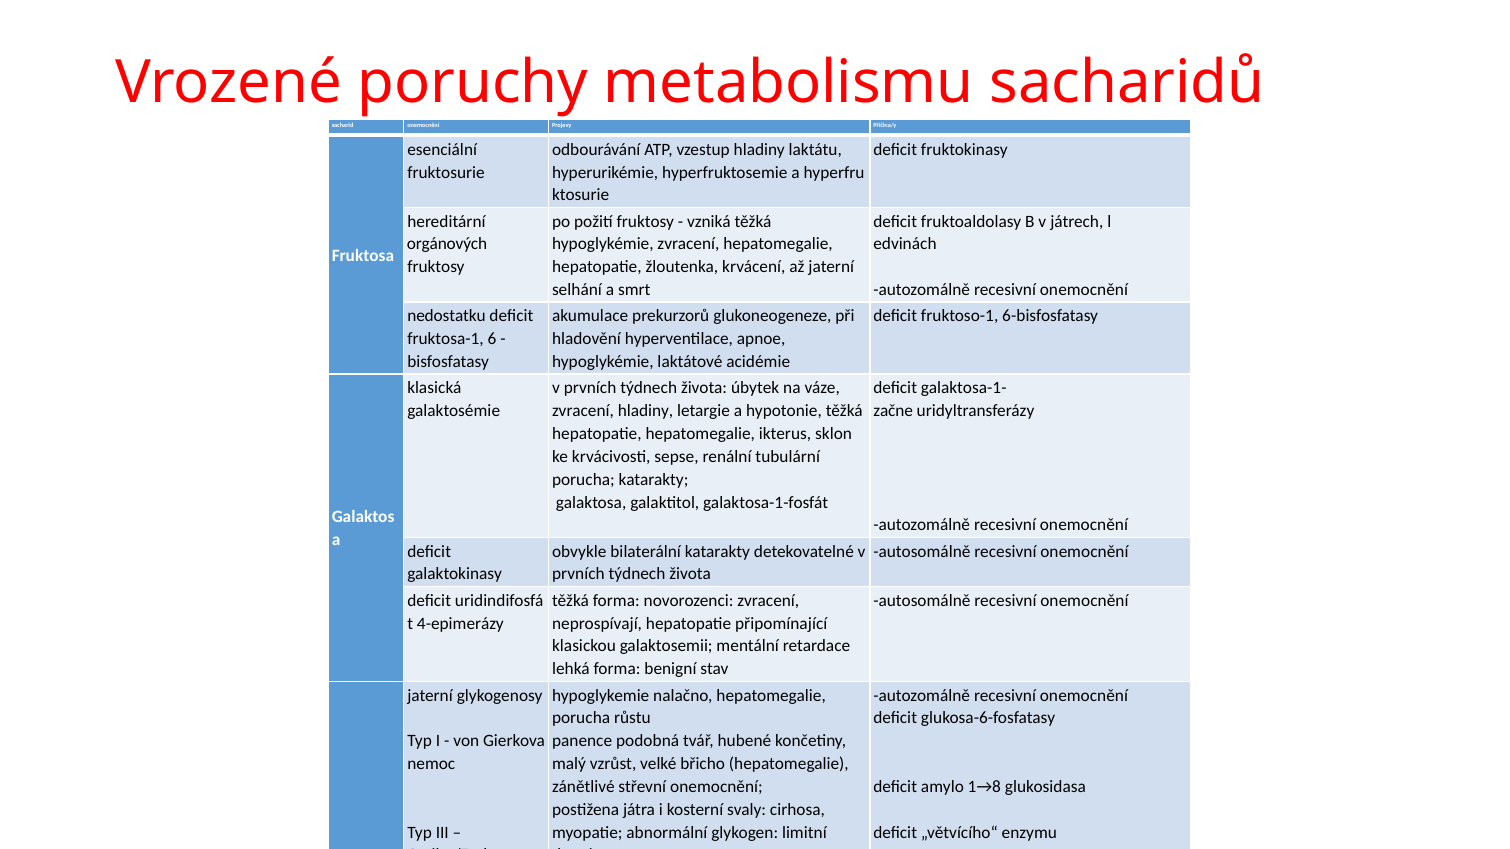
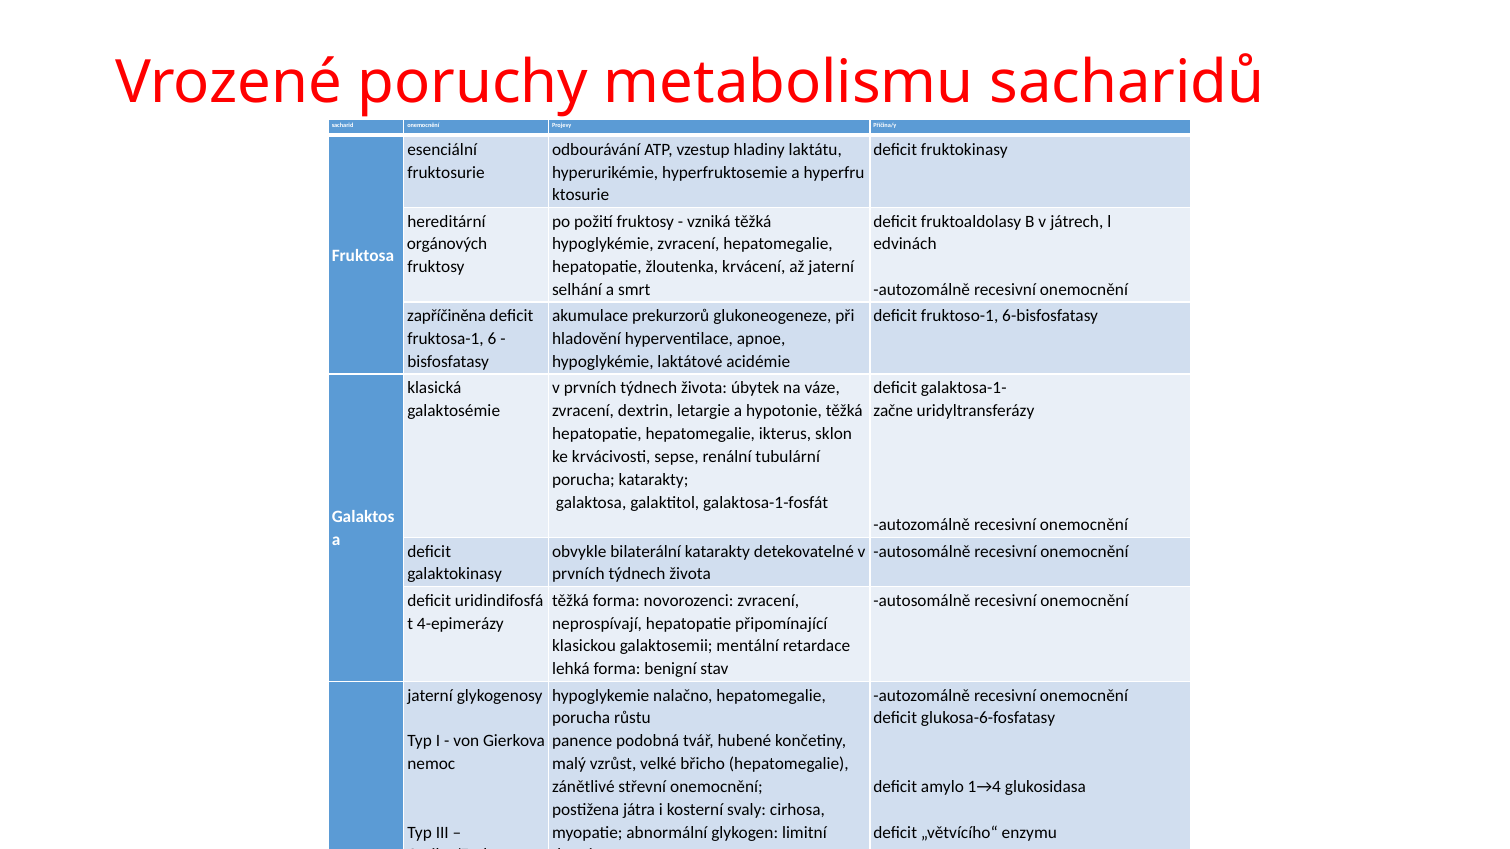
nedostatku: nedostatku -> zapříčiněna
zvracení hladiny: hladiny -> dextrin
1→8: 1→8 -> 1→4
